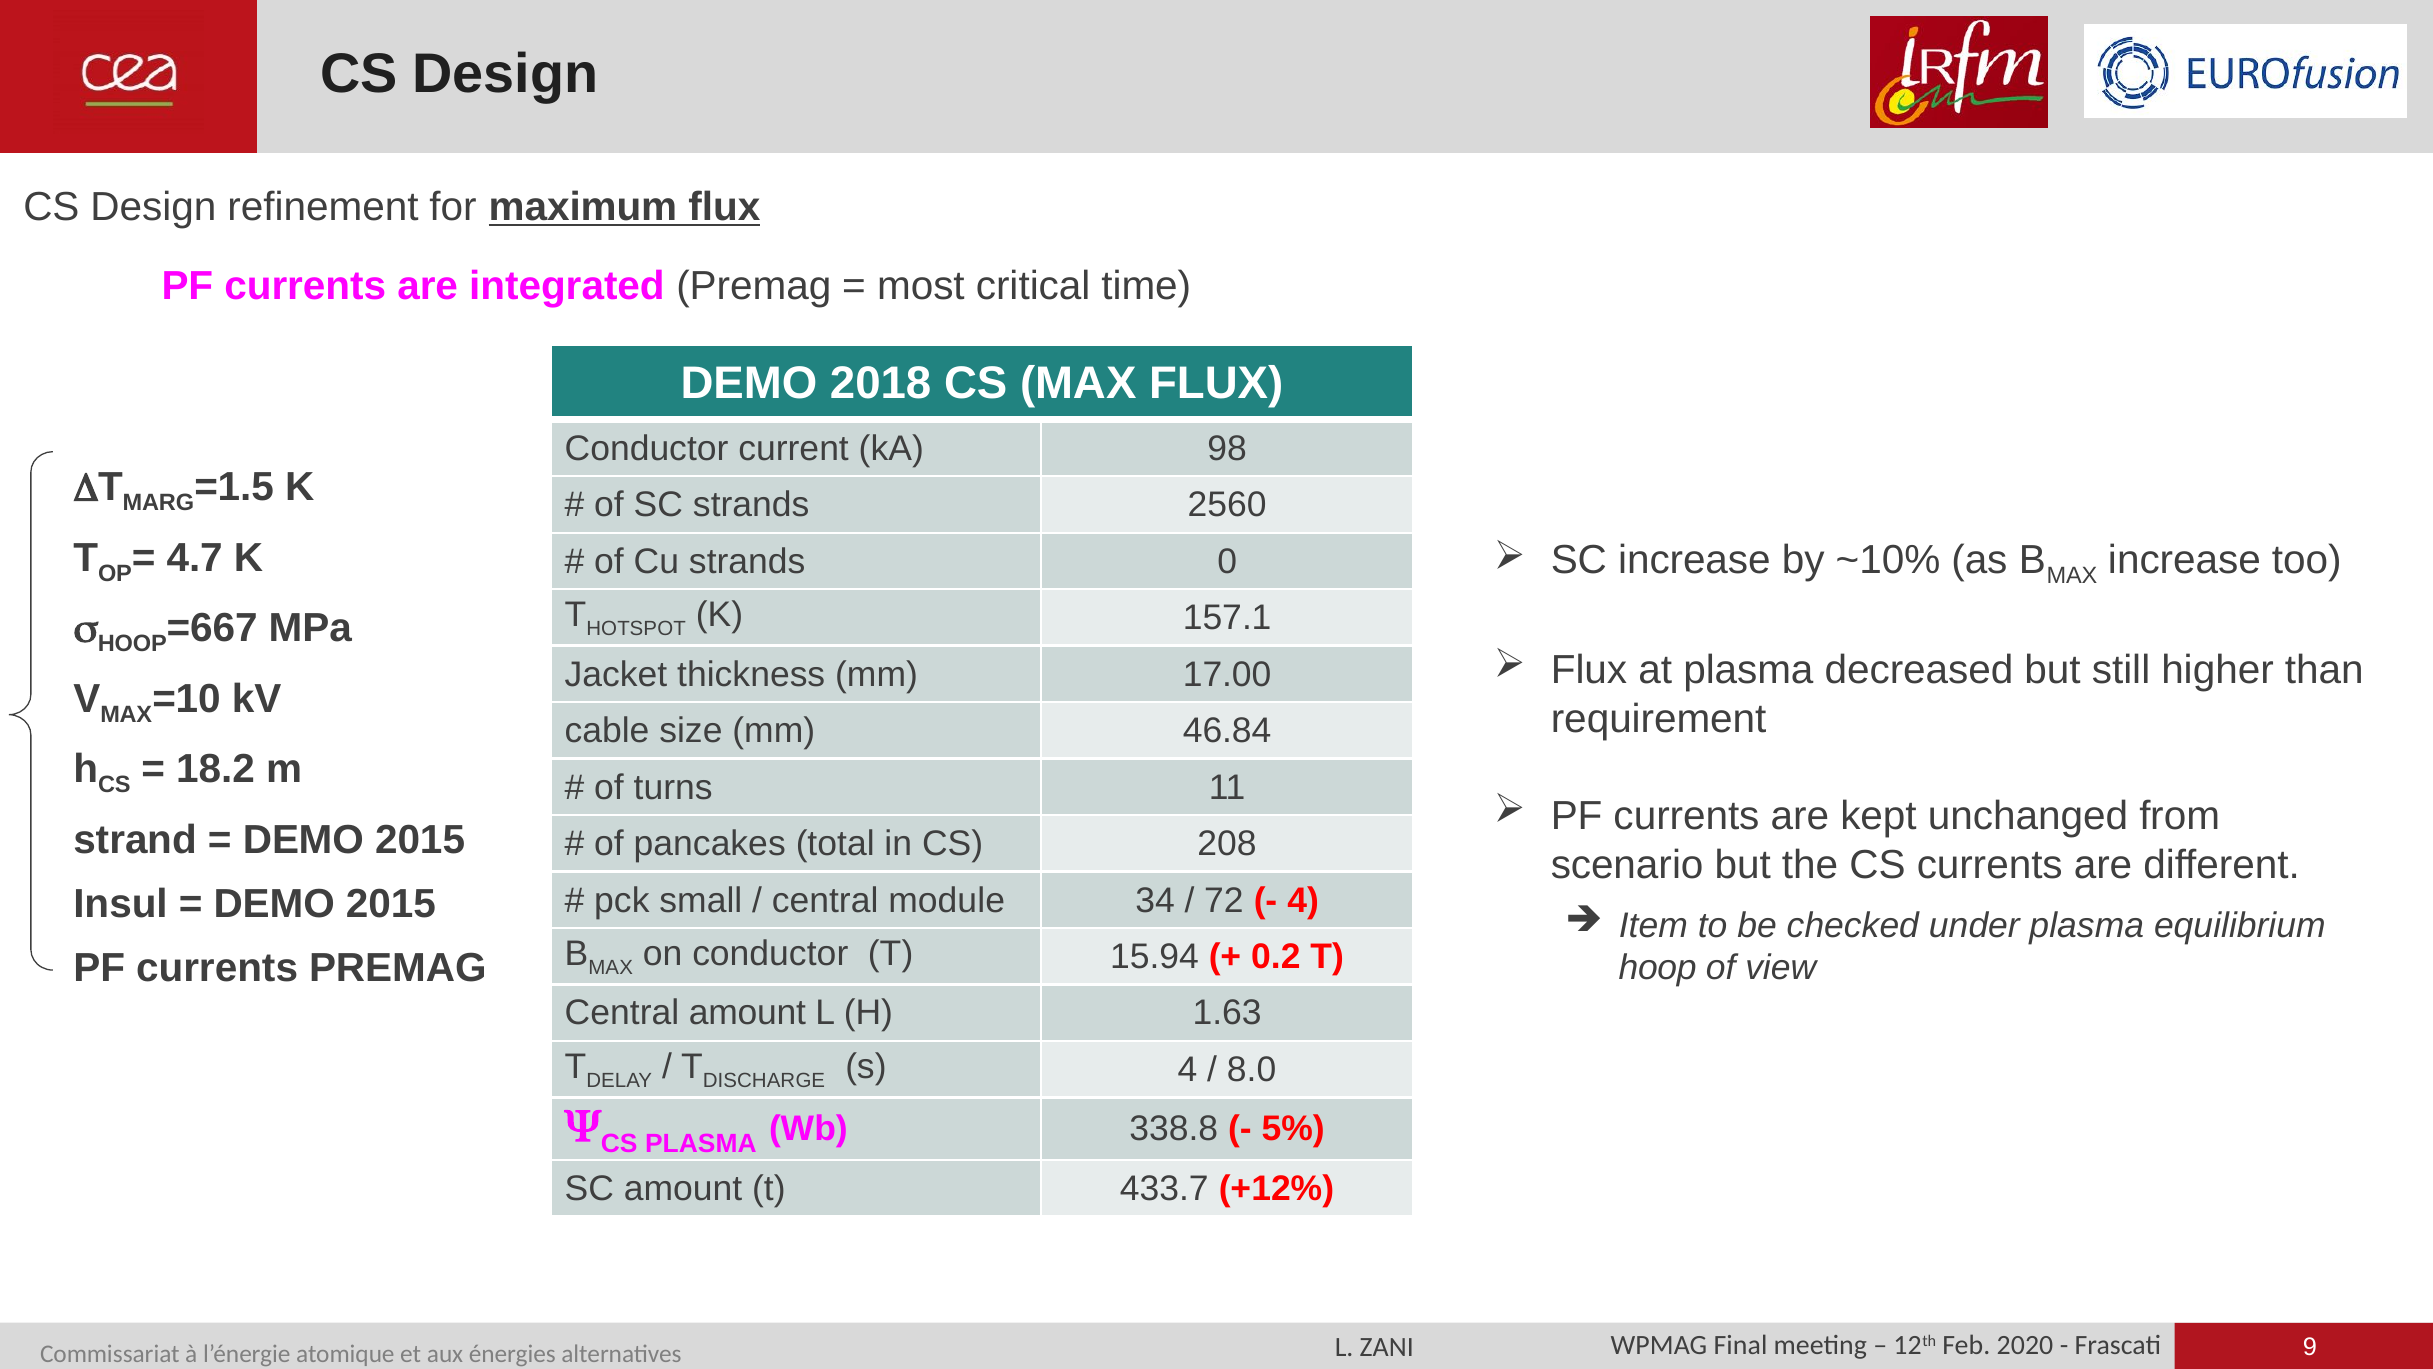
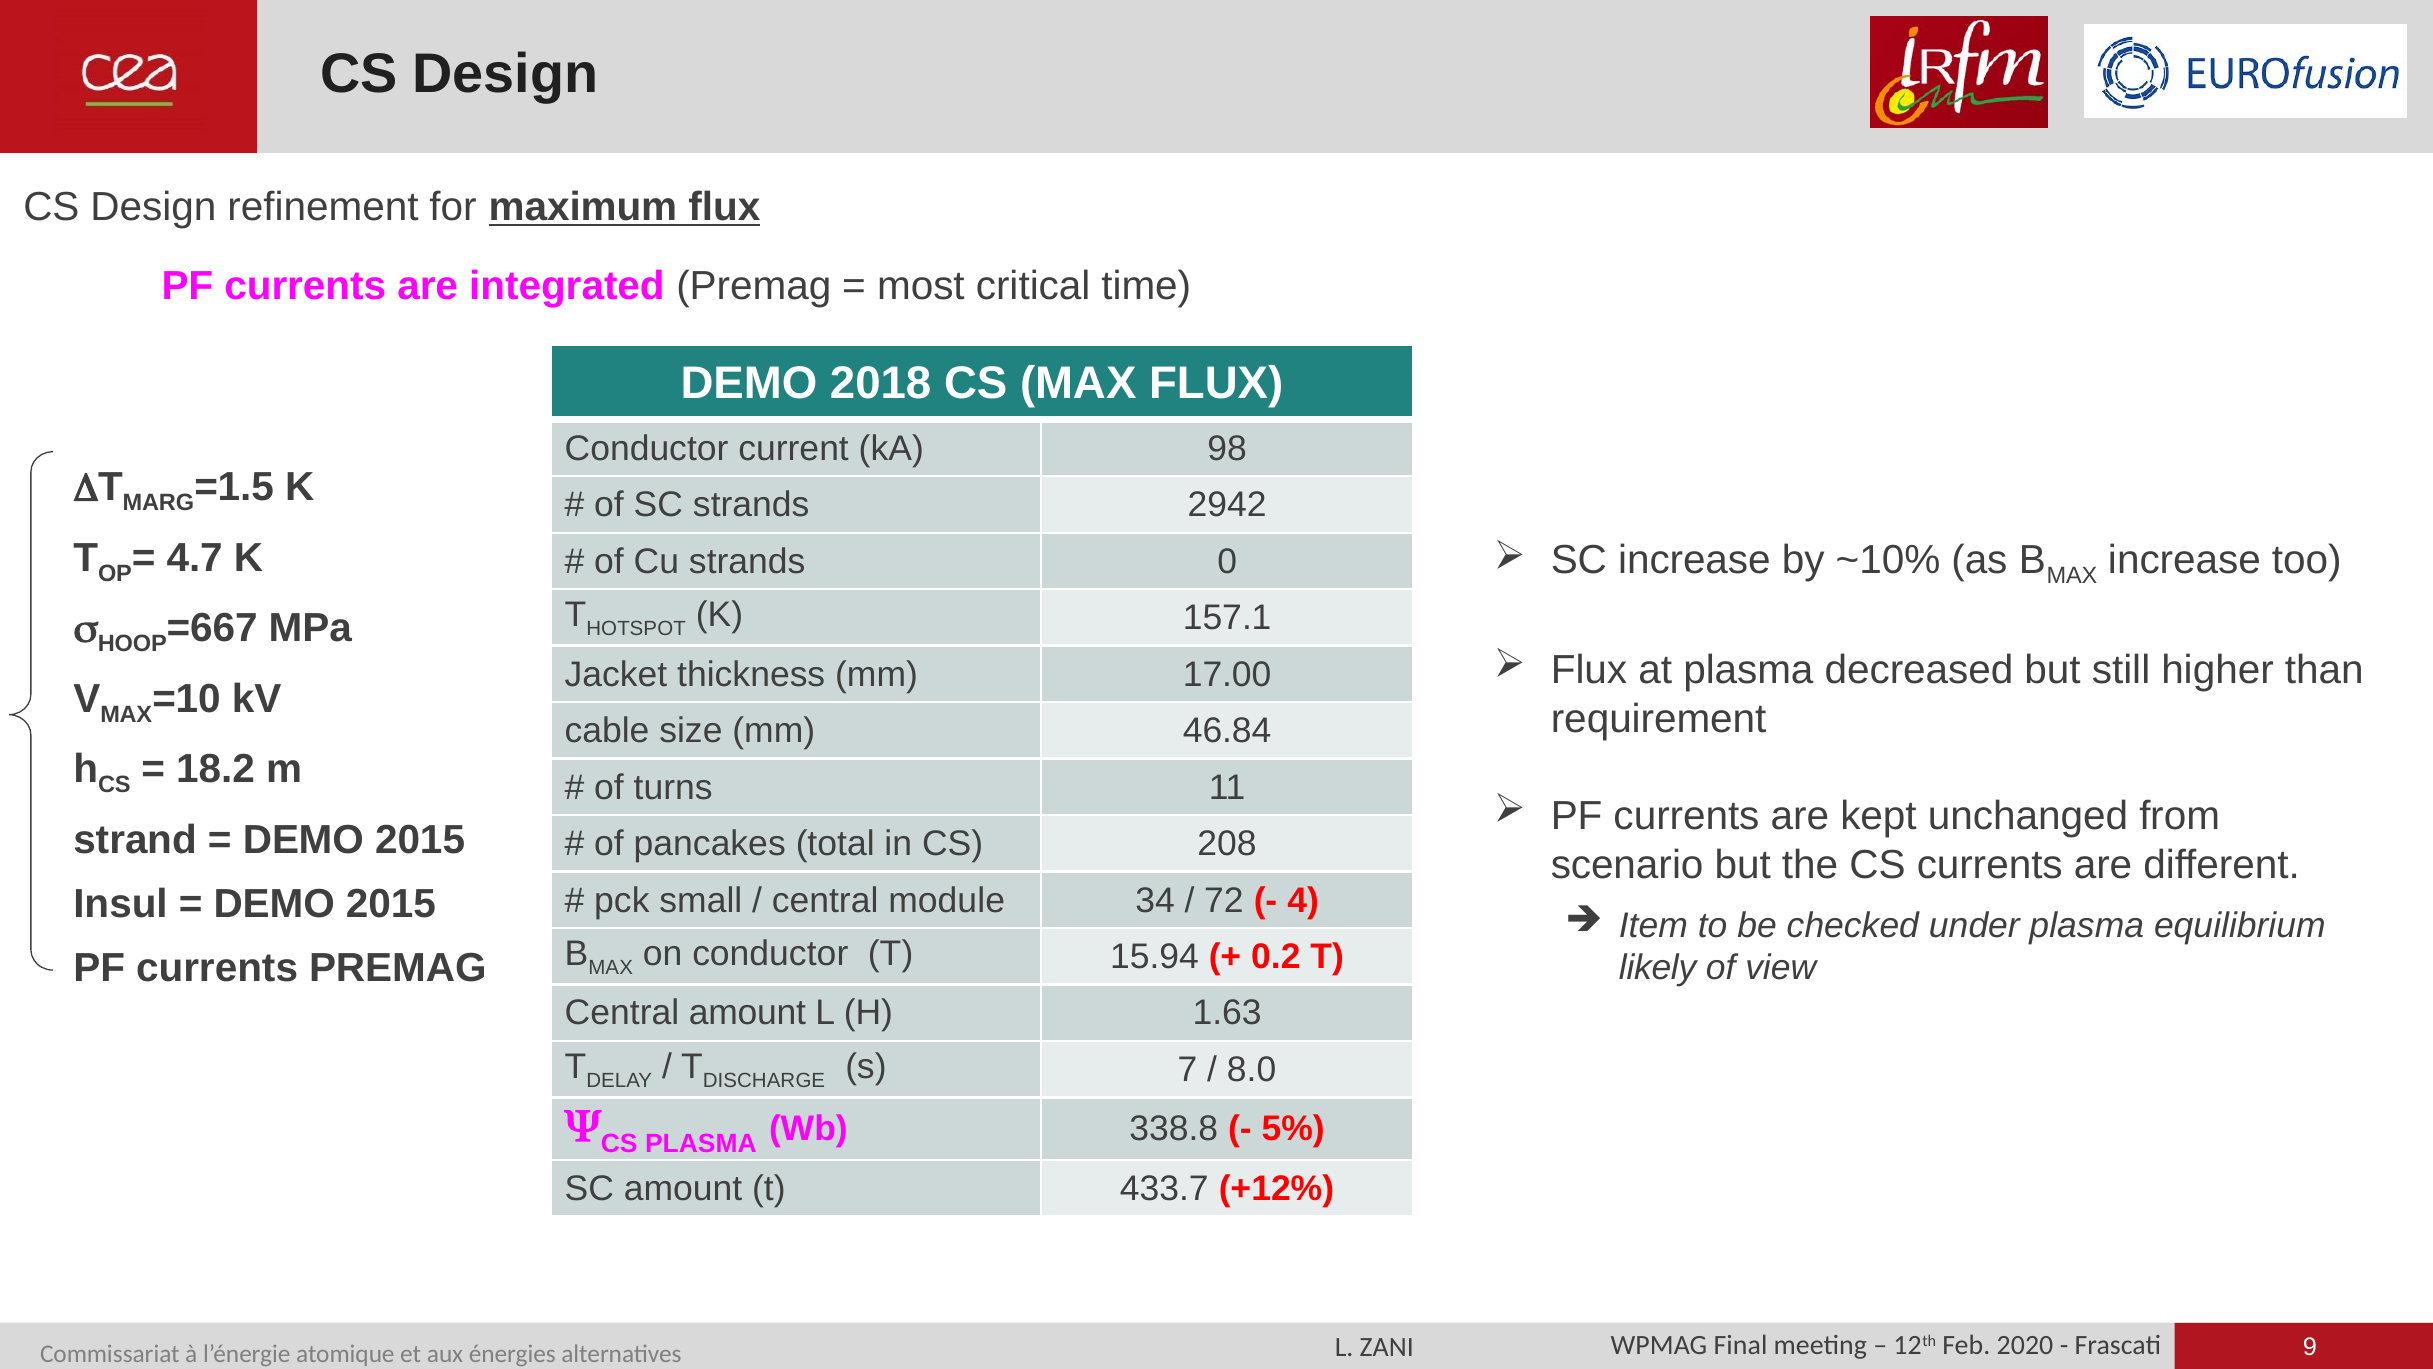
2560: 2560 -> 2942
hoop at (1658, 968): hoop -> likely
s 4: 4 -> 7
